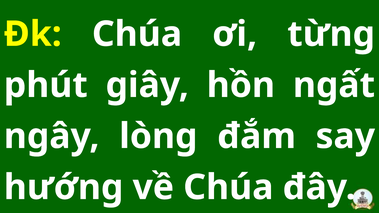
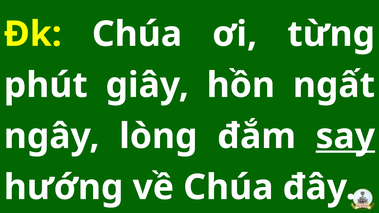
say underline: none -> present
